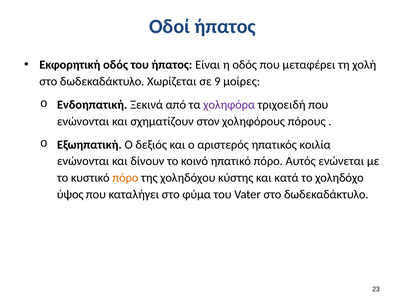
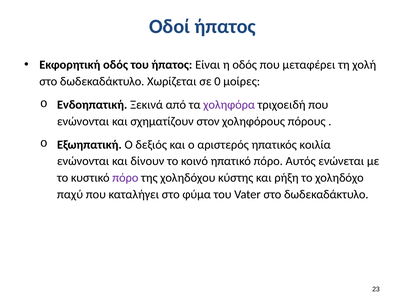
9: 9 -> 0
πόρο at (125, 178) colour: orange -> purple
κατά: κατά -> ρήξη
ύψος: ύψος -> παχύ
